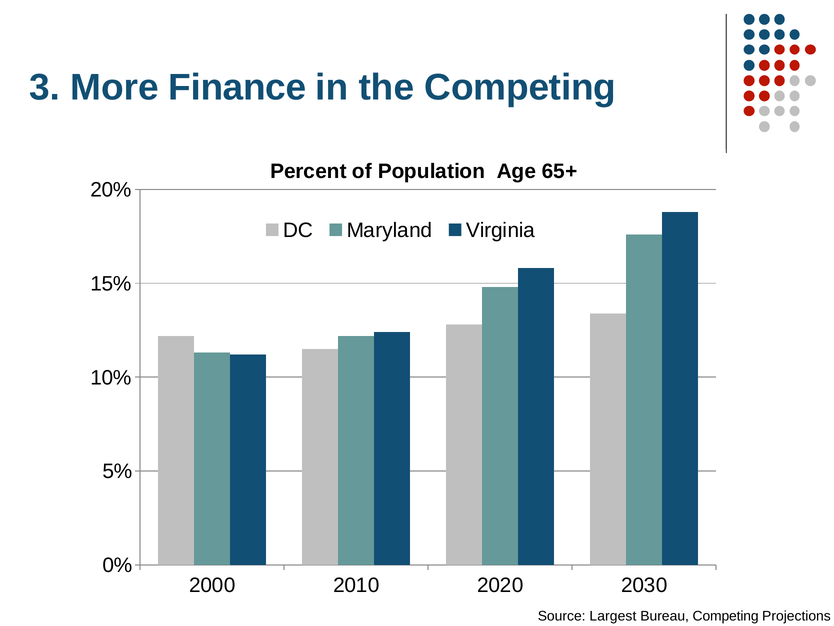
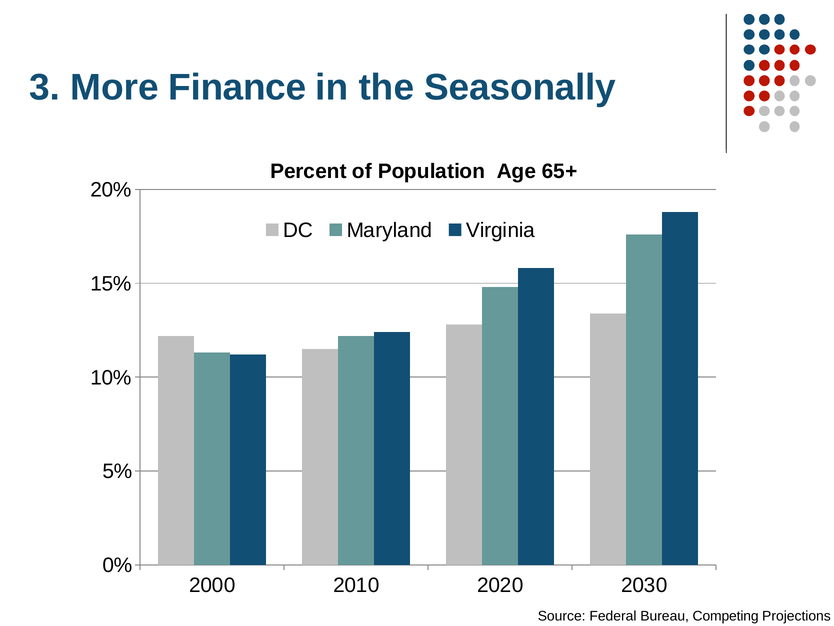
the Competing: Competing -> Seasonally
Largest: Largest -> Federal
